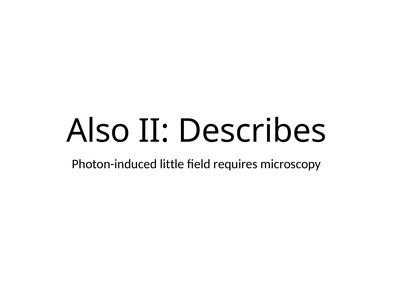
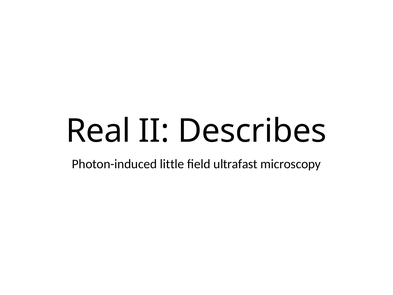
Also: Also -> Real
requires: requires -> ultrafast
